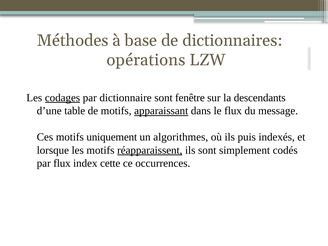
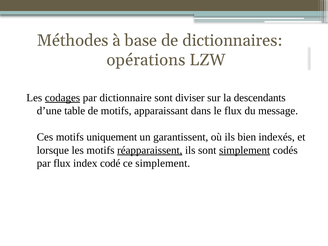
fenêtre: fenêtre -> diviser
apparaissant underline: present -> none
algorithmes: algorithmes -> garantissent
puis: puis -> bien
simplement at (245, 150) underline: none -> present
cette: cette -> codé
ce occurrences: occurrences -> simplement
